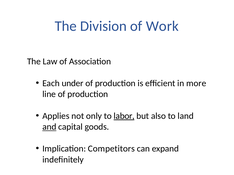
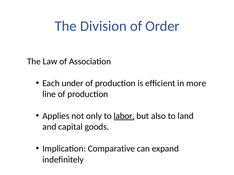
Work: Work -> Order
and underline: present -> none
Competitors: Competitors -> Comparative
